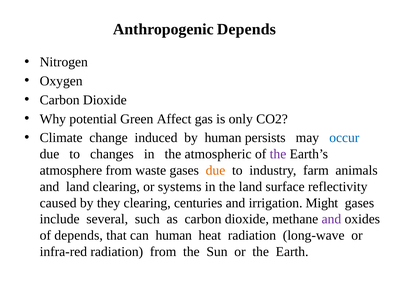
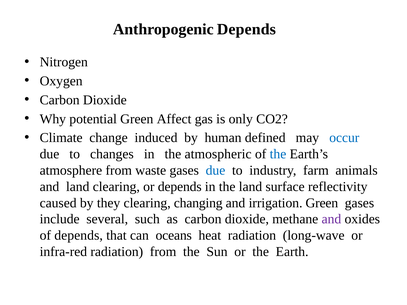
persists: persists -> defined
the at (278, 154) colour: purple -> blue
due at (215, 171) colour: orange -> blue
or systems: systems -> depends
centuries: centuries -> changing
irrigation Might: Might -> Green
can human: human -> oceans
